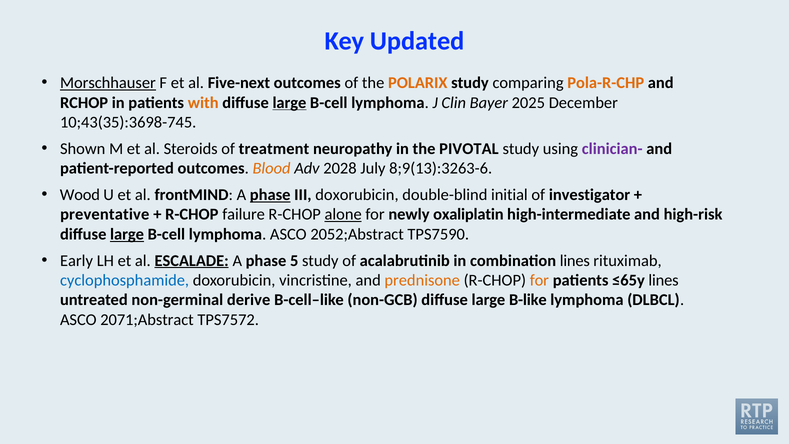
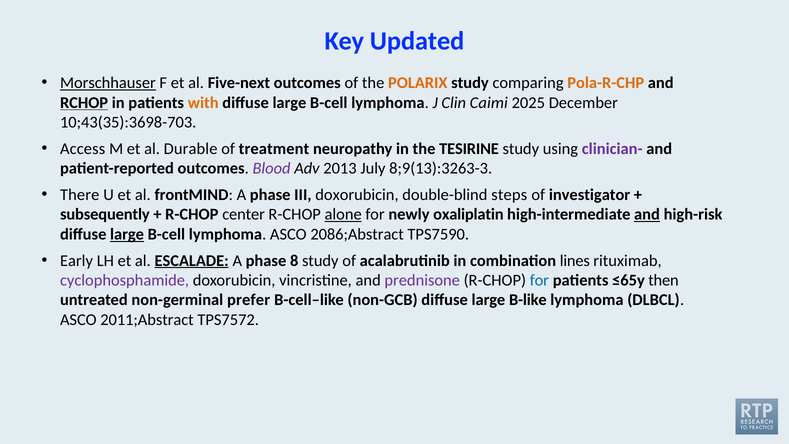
RCHOP underline: none -> present
large at (289, 103) underline: present -> none
Bayer: Bayer -> Caimi
10;43(35):3698-745: 10;43(35):3698-745 -> 10;43(35):3698-703
Shown: Shown -> Access
Steroids: Steroids -> Durable
PIVOTAL: PIVOTAL -> TESIRINE
Blood colour: orange -> purple
2028: 2028 -> 2013
8;9(13):3263-6: 8;9(13):3263-6 -> 8;9(13):3263-3
Wood: Wood -> There
phase at (270, 195) underline: present -> none
initial: initial -> steps
preventative: preventative -> subsequently
failure: failure -> center
and at (647, 214) underline: none -> present
2052;Abstract: 2052;Abstract -> 2086;Abstract
5: 5 -> 8
cyclophosphamide colour: blue -> purple
prednisone colour: orange -> purple
for at (539, 280) colour: orange -> blue
≤65y lines: lines -> then
derive: derive -> prefer
2071;Abstract: 2071;Abstract -> 2011;Abstract
